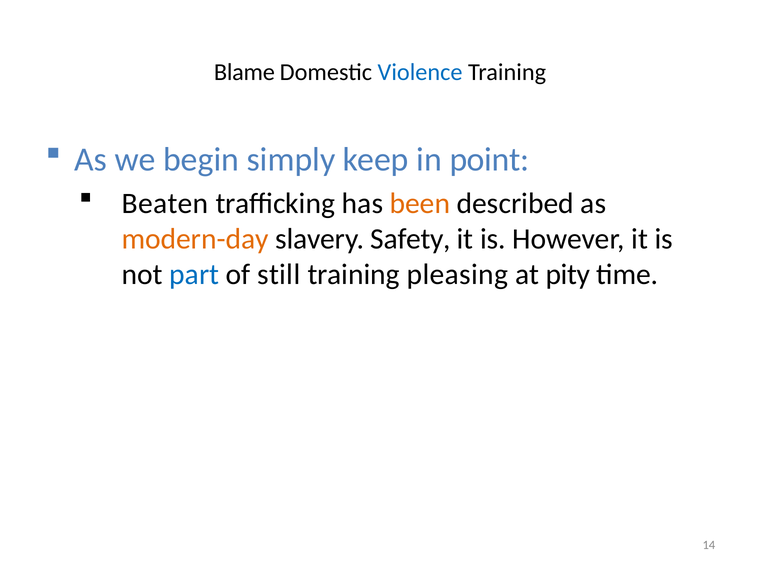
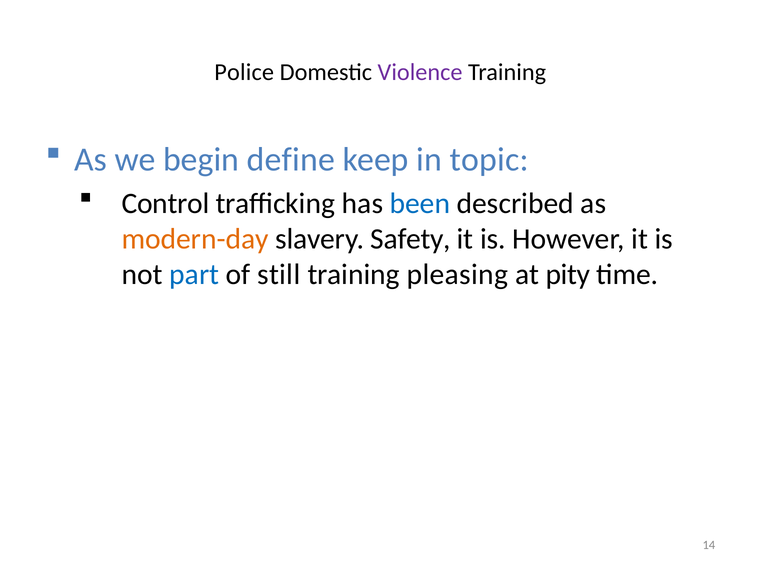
Blame: Blame -> Police
Violence colour: blue -> purple
simply: simply -> define
point: point -> topic
Beaten: Beaten -> Control
been colour: orange -> blue
